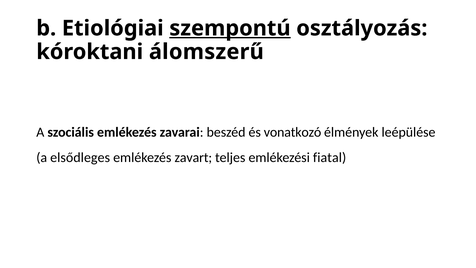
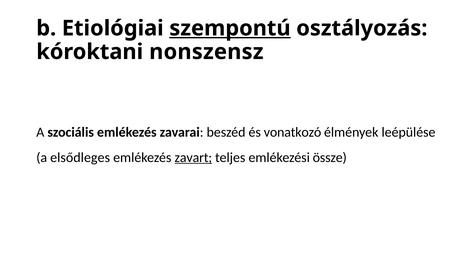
álomszerű: álomszerű -> nonszensz
zavart underline: none -> present
fiatal: fiatal -> össze
